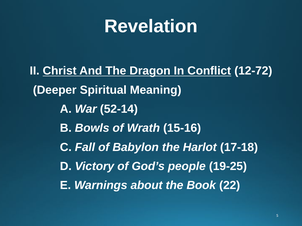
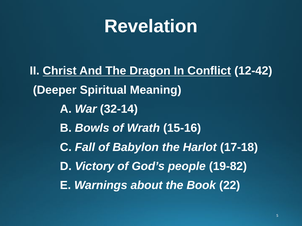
12-72: 12-72 -> 12-42
52-14: 52-14 -> 32-14
19-25: 19-25 -> 19-82
